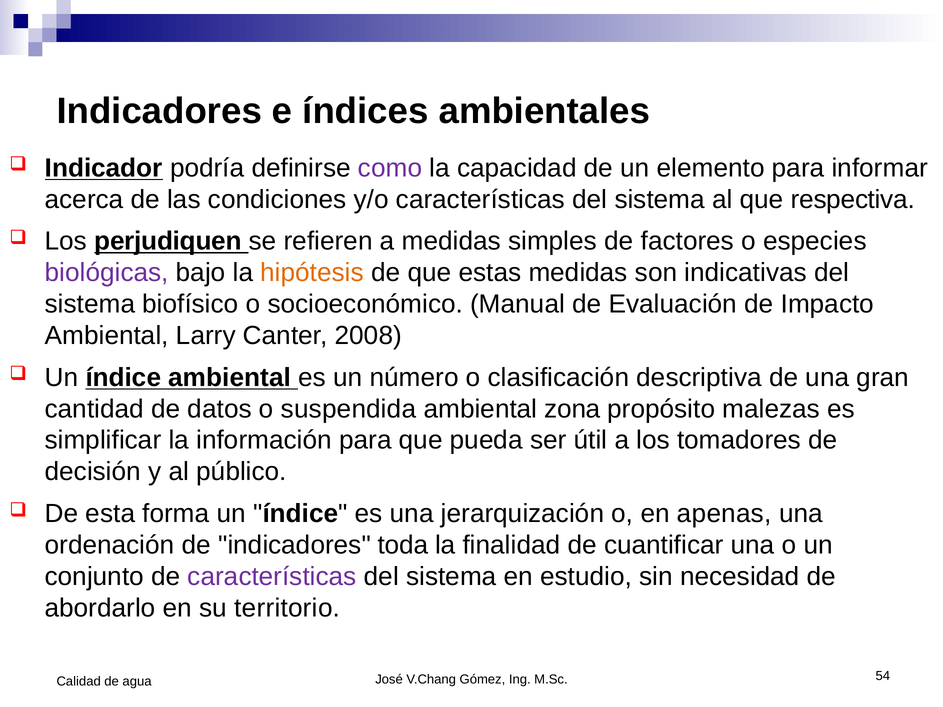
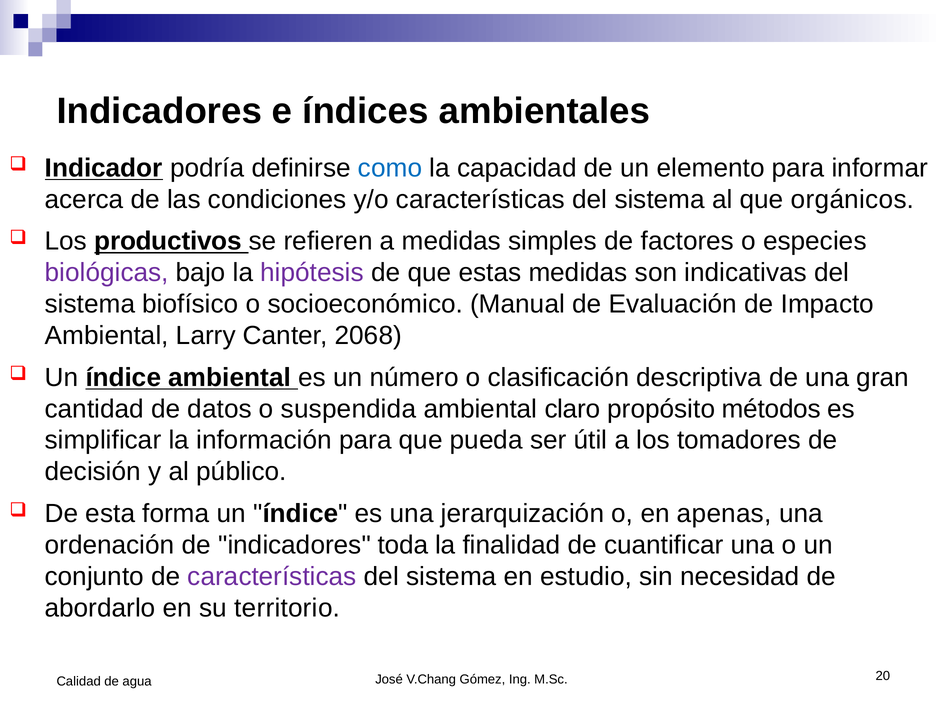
como colour: purple -> blue
respectiva: respectiva -> orgánicos
perjudiquen: perjudiquen -> productivos
hipótesis colour: orange -> purple
2008: 2008 -> 2068
zona: zona -> claro
malezas: malezas -> métodos
54: 54 -> 20
